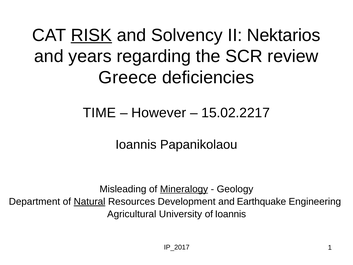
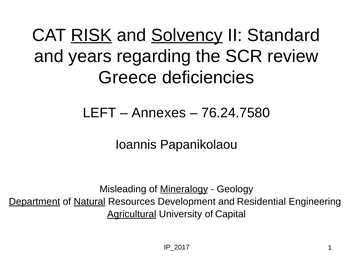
Solvency underline: none -> present
Nektarios: Nektarios -> Standard
TIME: TIME -> LEFT
However: However -> Annexes
15.02.2217: 15.02.2217 -> 76.24.7580
Department underline: none -> present
Earthquake: Earthquake -> Residential
Agricultural underline: none -> present
of Ioannis: Ioannis -> Capital
